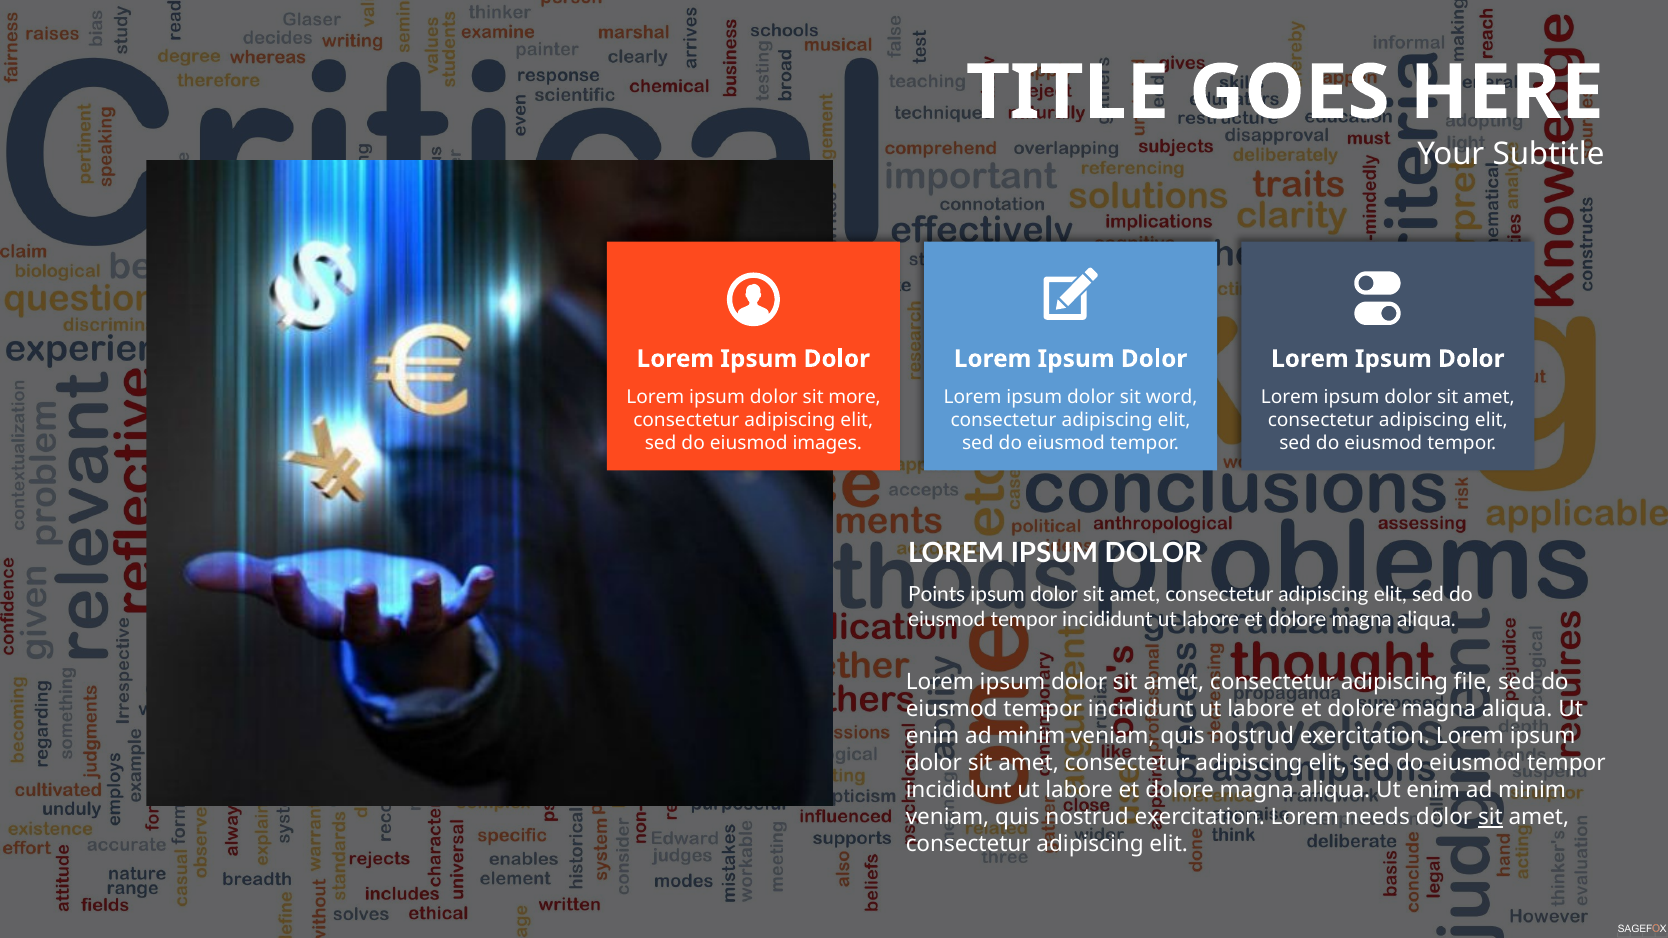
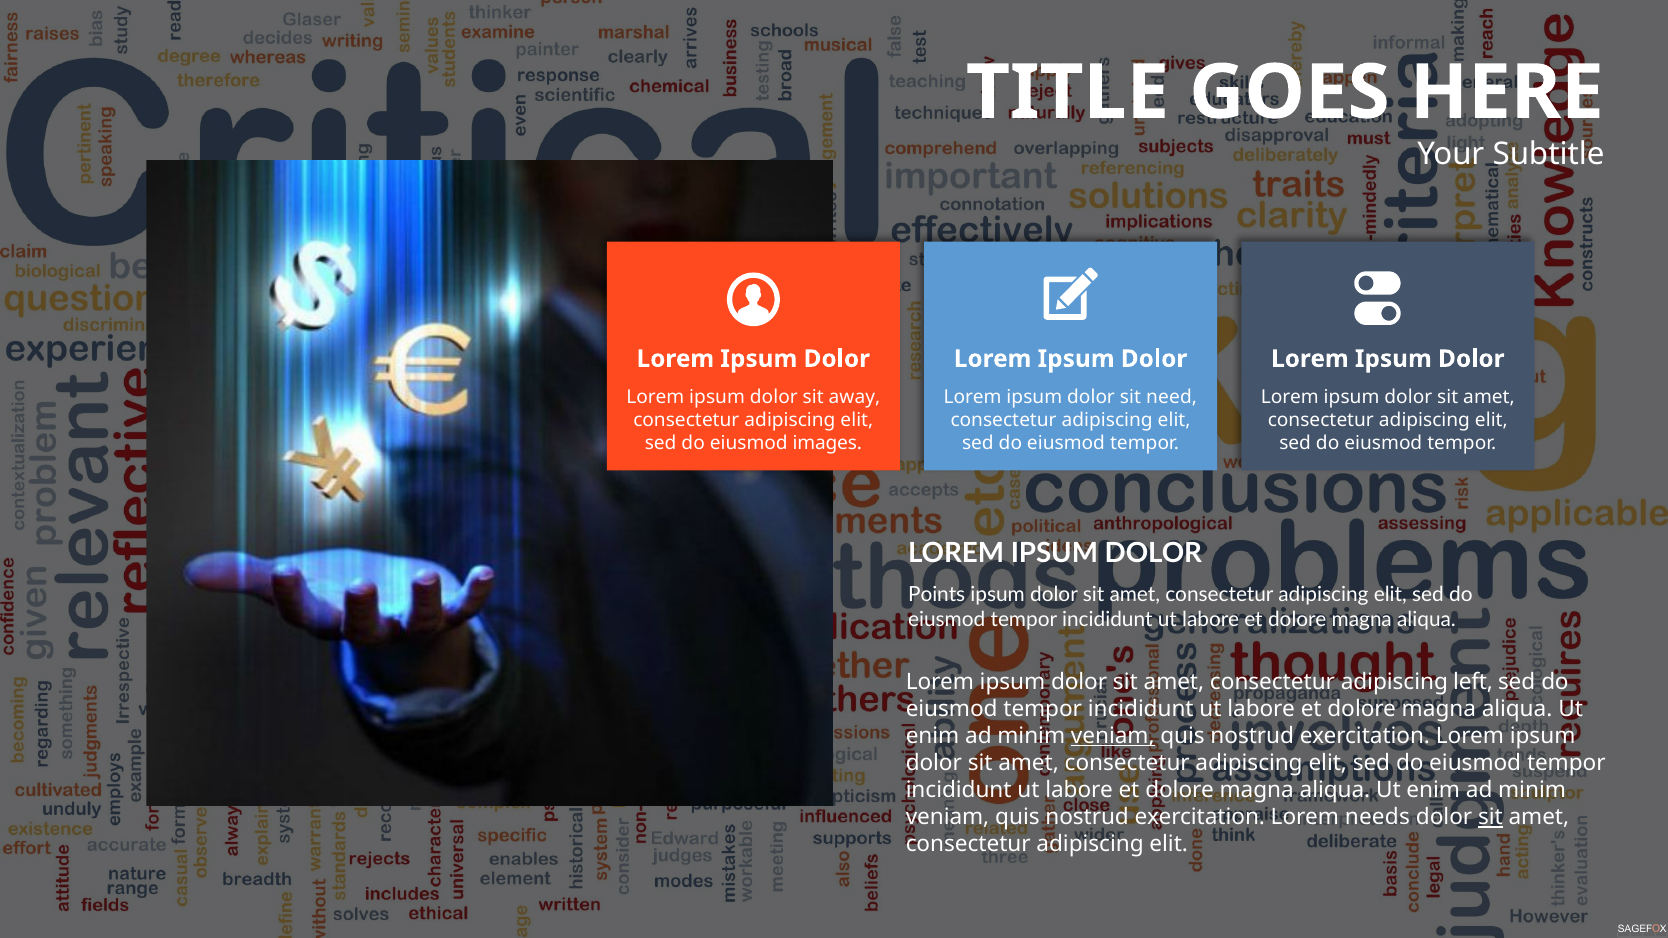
more: more -> away
word: word -> need
file: file -> left
veniam at (1113, 736) underline: none -> present
